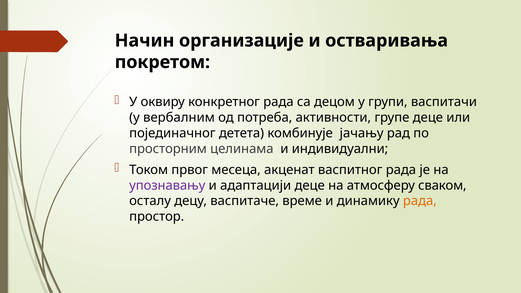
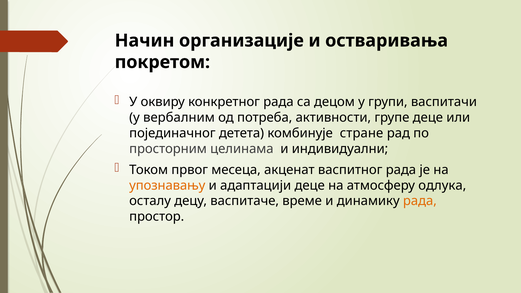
јачању: јачању -> стране
упознавању colour: purple -> orange
сваком: сваком -> одлука
